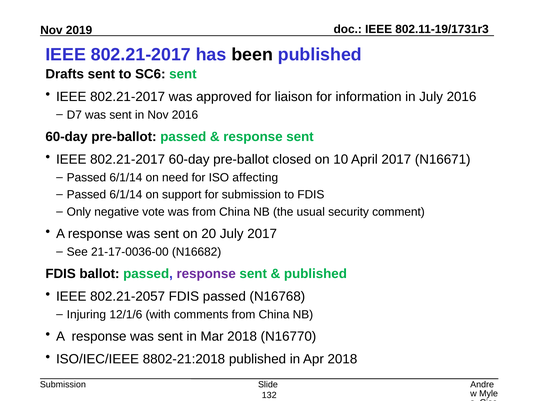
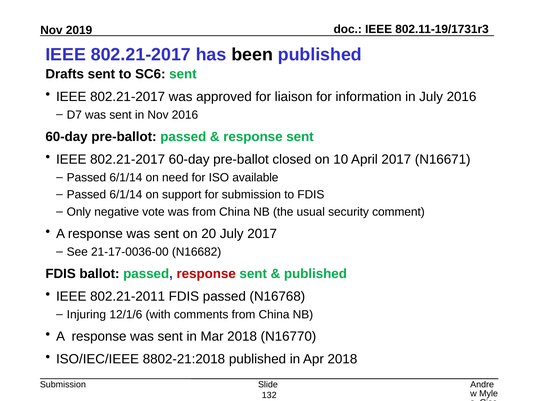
affecting: affecting -> available
response at (206, 273) colour: purple -> red
802.21-2057: 802.21-2057 -> 802.21-2011
